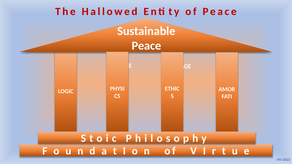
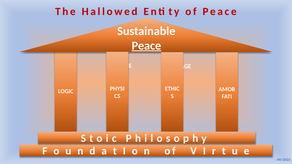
Peace at (146, 46) underline: none -> present
